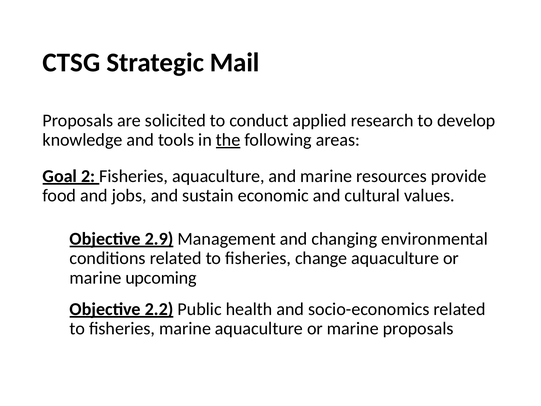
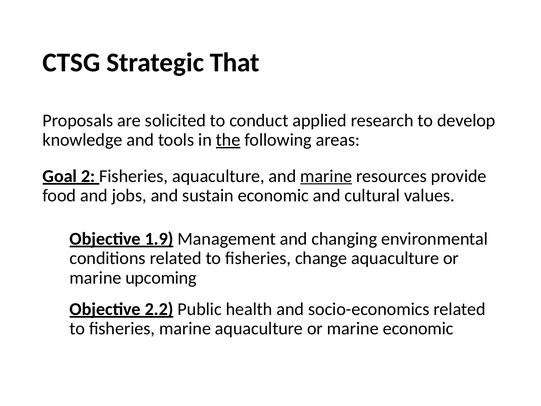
Mail: Mail -> That
marine at (326, 176) underline: none -> present
2.9: 2.9 -> 1.9
marine proposals: proposals -> economic
